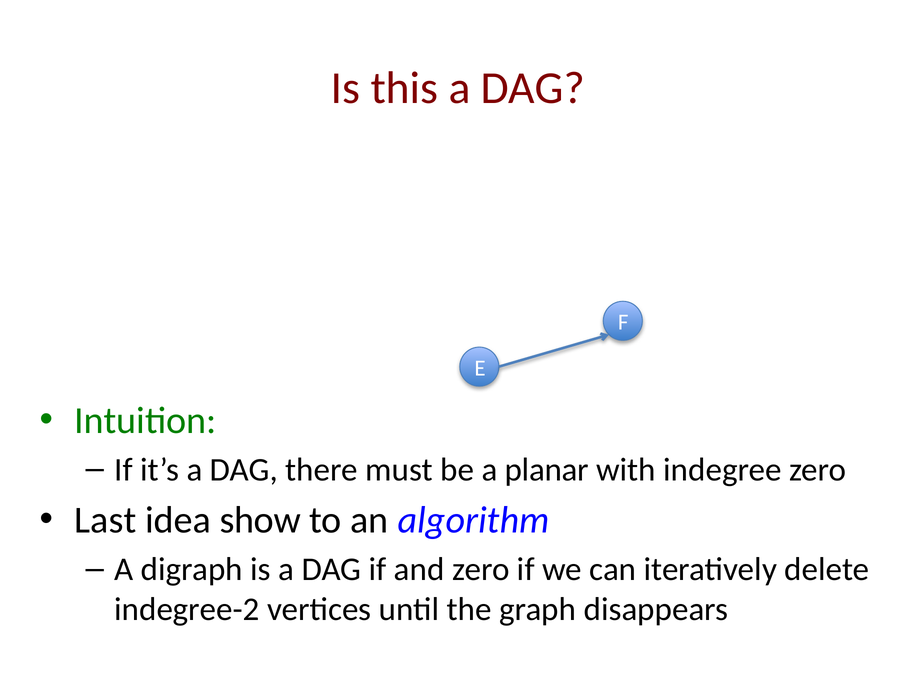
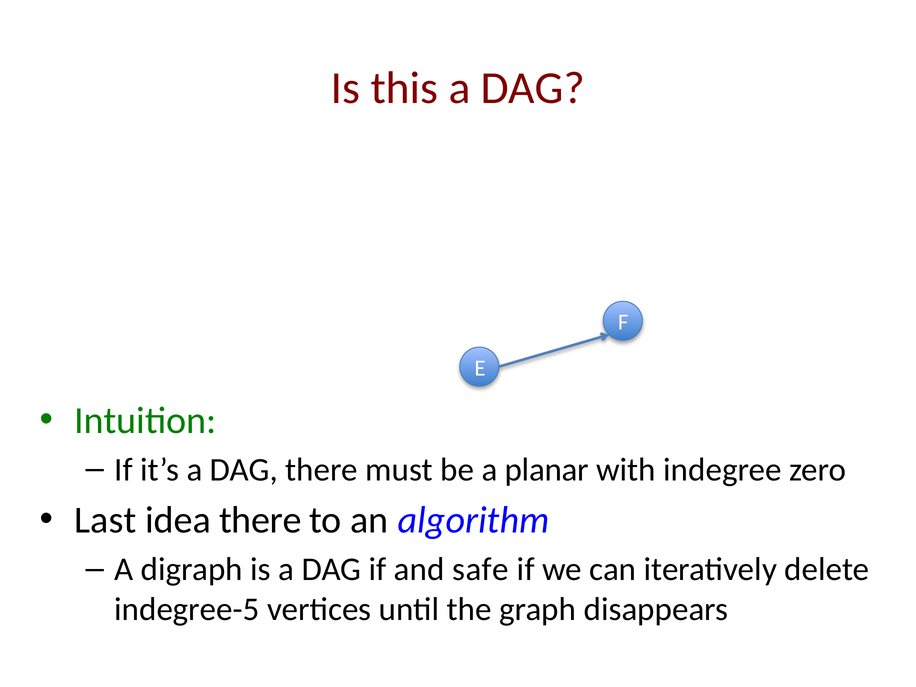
idea show: show -> there
and zero: zero -> safe
indegree-2: indegree-2 -> indegree-5
